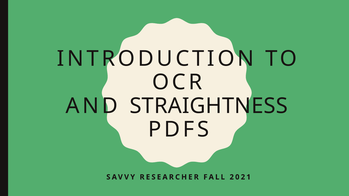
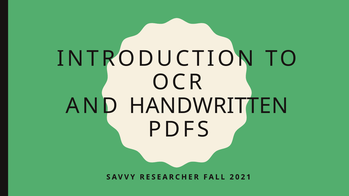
STRAIGHTNESS: STRAIGHTNESS -> HANDWRITTEN
